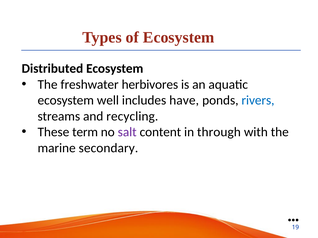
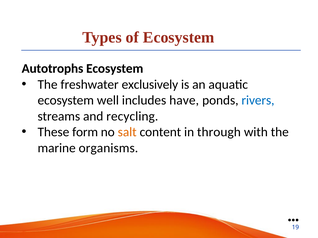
Distributed: Distributed -> Autotrophs
herbivores: herbivores -> exclusively
term: term -> form
salt colour: purple -> orange
secondary: secondary -> organisms
